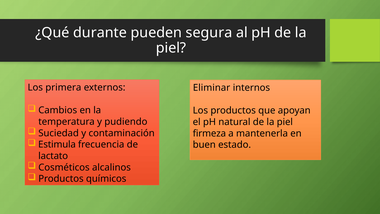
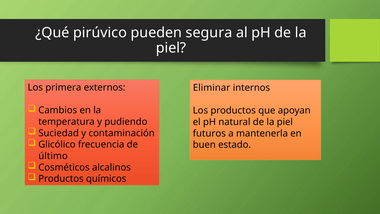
durante: durante -> pirúvico
firmeza: firmeza -> futuros
Estimula: Estimula -> Glicólico
lactato: lactato -> último
